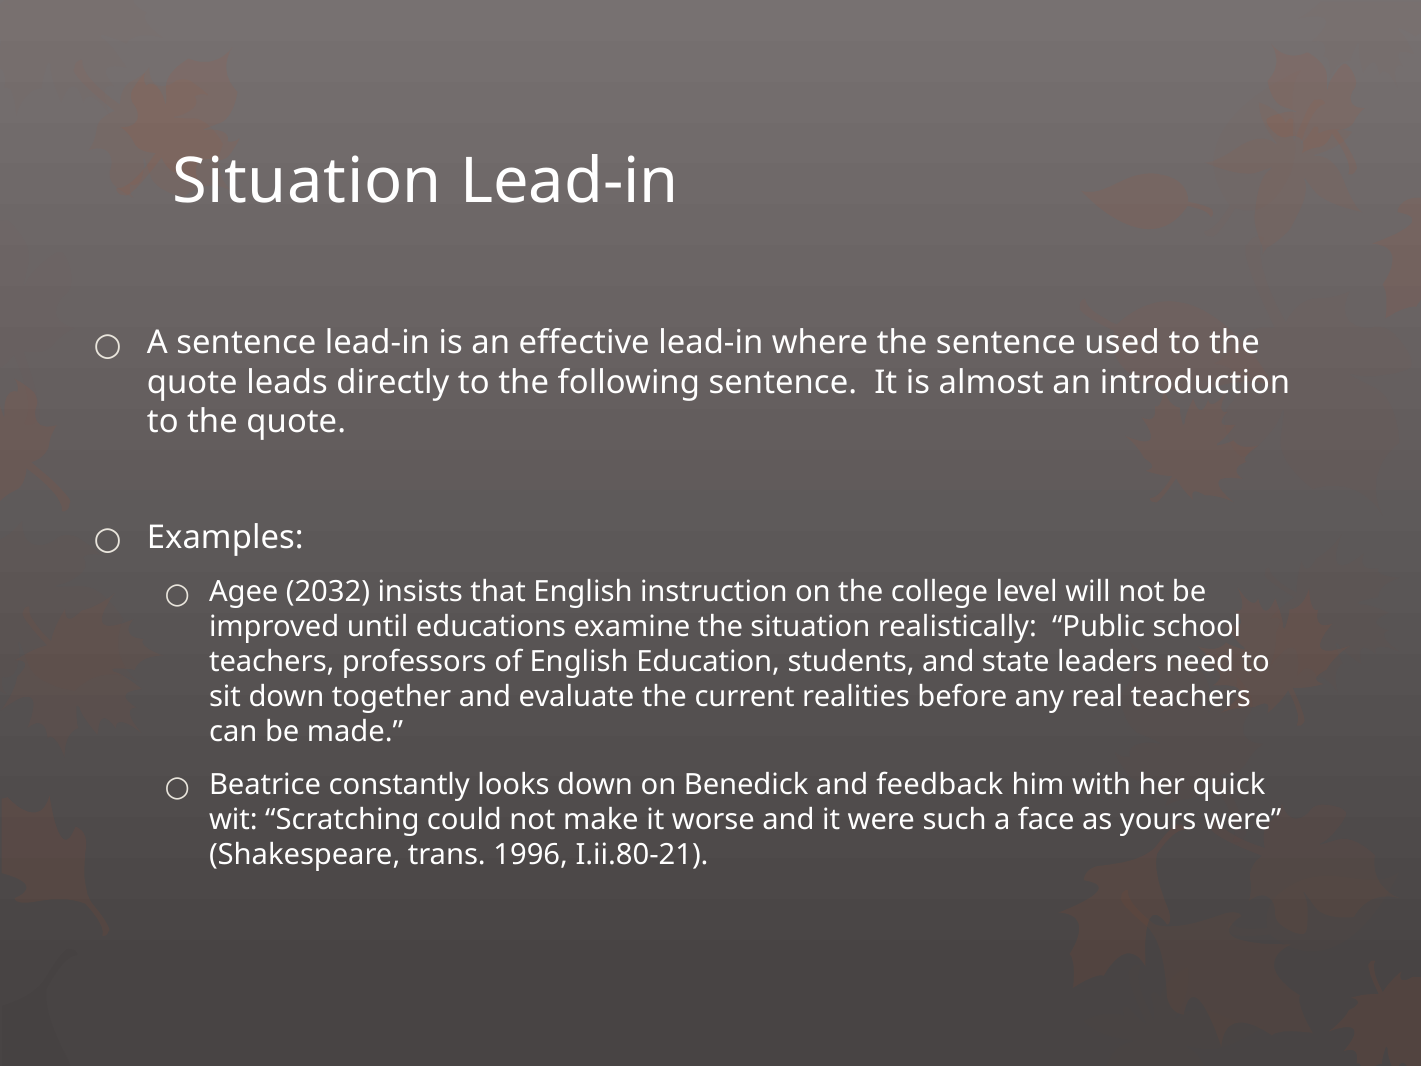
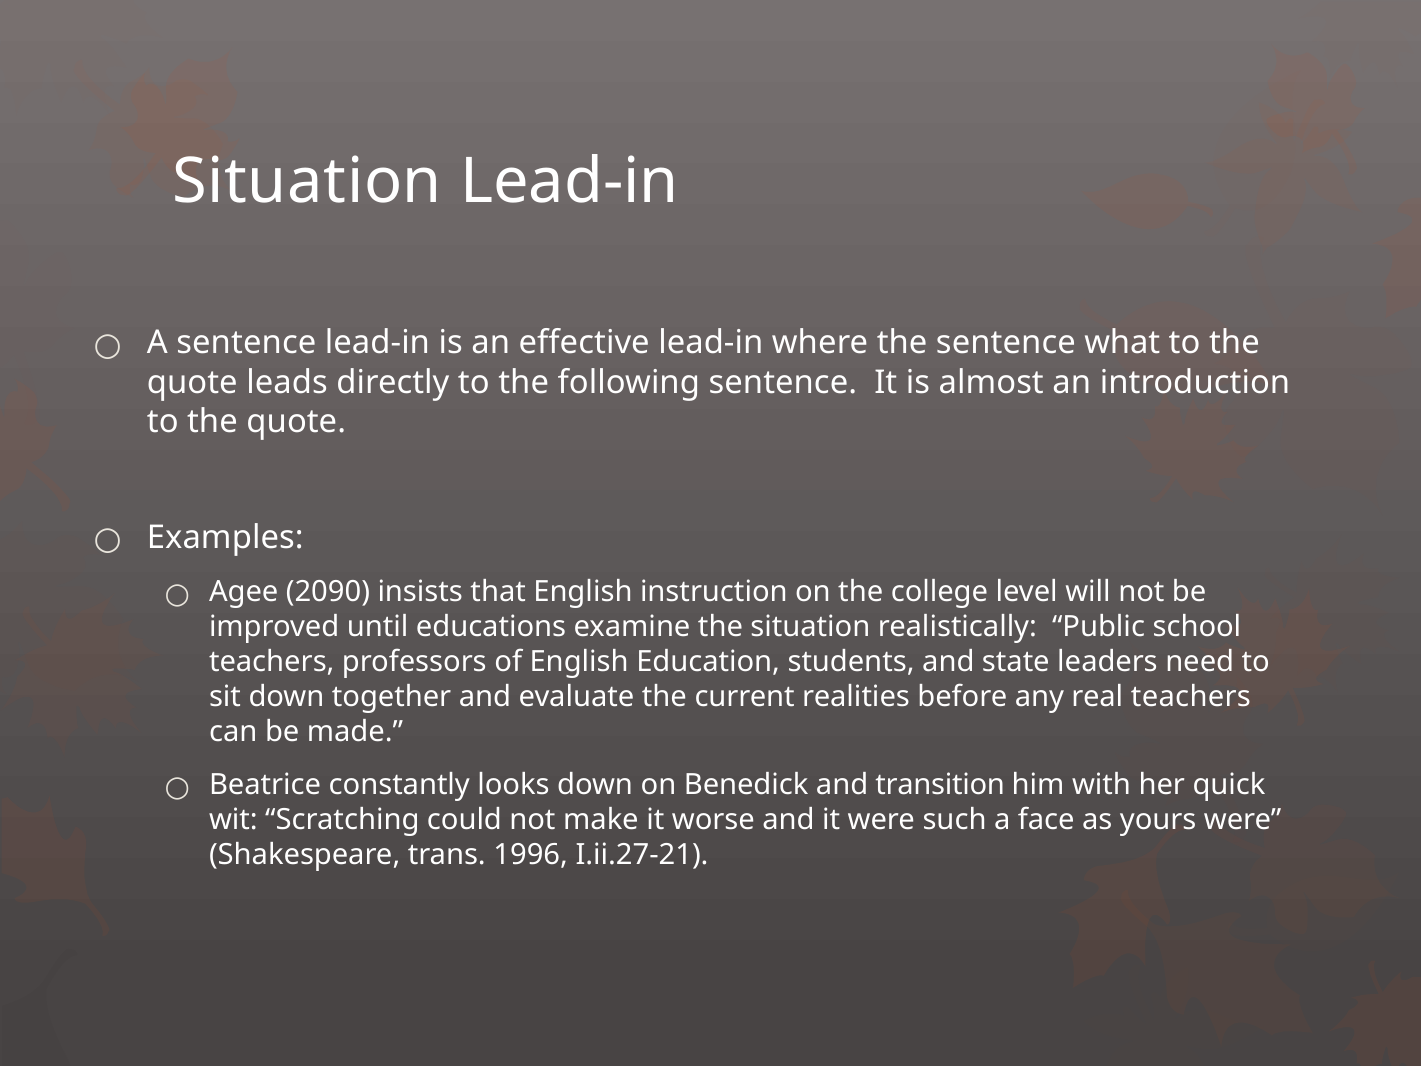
used: used -> what
2032: 2032 -> 2090
feedback: feedback -> transition
I.ii.80-21: I.ii.80-21 -> I.ii.27-21
